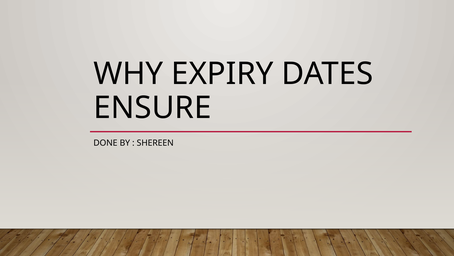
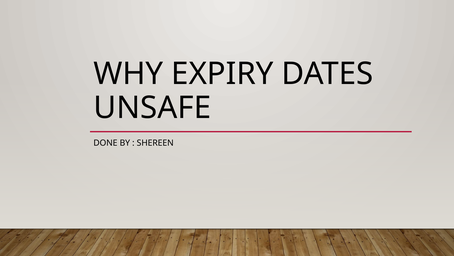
ENSURE: ENSURE -> UNSAFE
